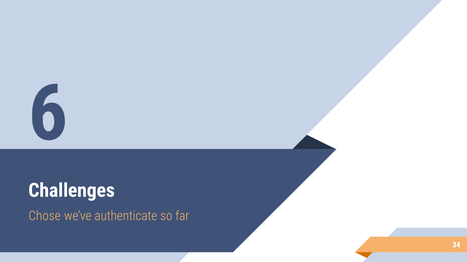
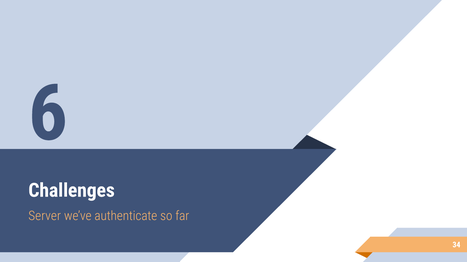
Chose: Chose -> Server
